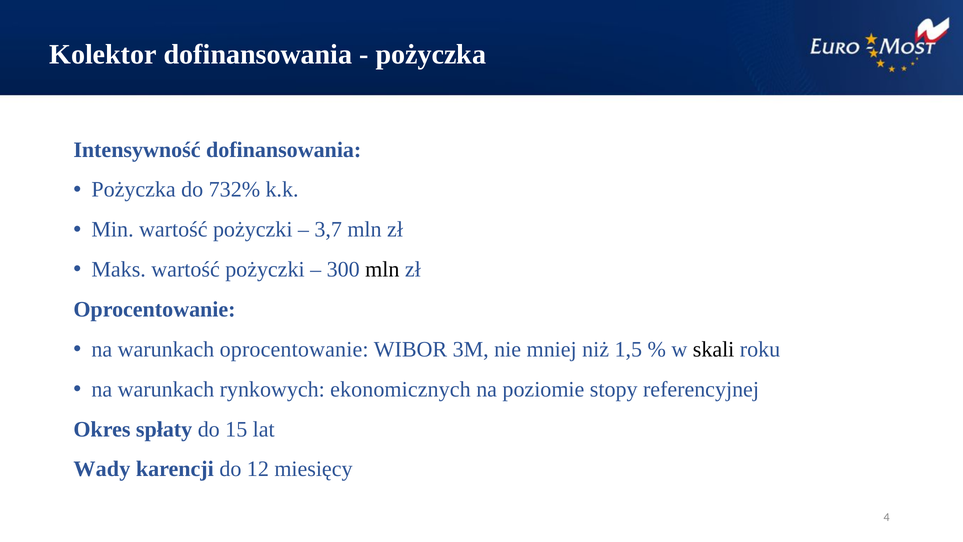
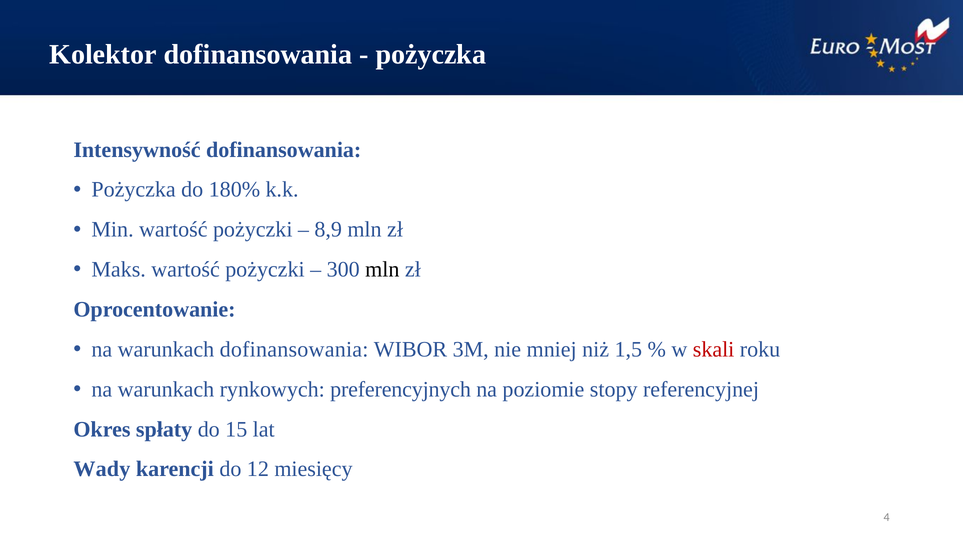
732%: 732% -> 180%
3,7: 3,7 -> 8,9
warunkach oprocentowanie: oprocentowanie -> dofinansowania
skali colour: black -> red
ekonomicznych: ekonomicznych -> preferencyjnych
